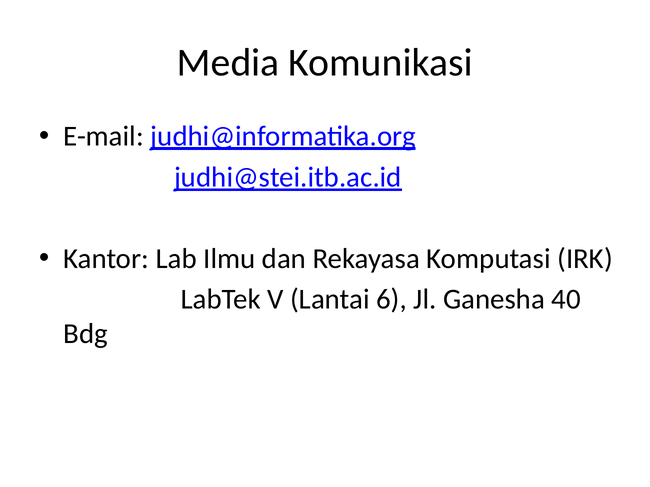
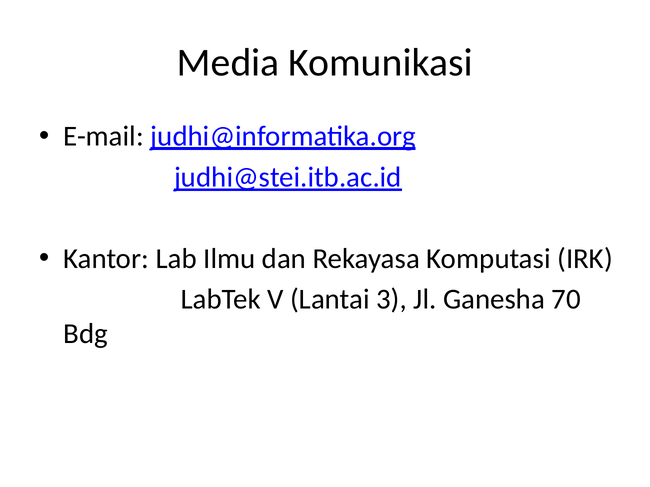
6: 6 -> 3
40: 40 -> 70
